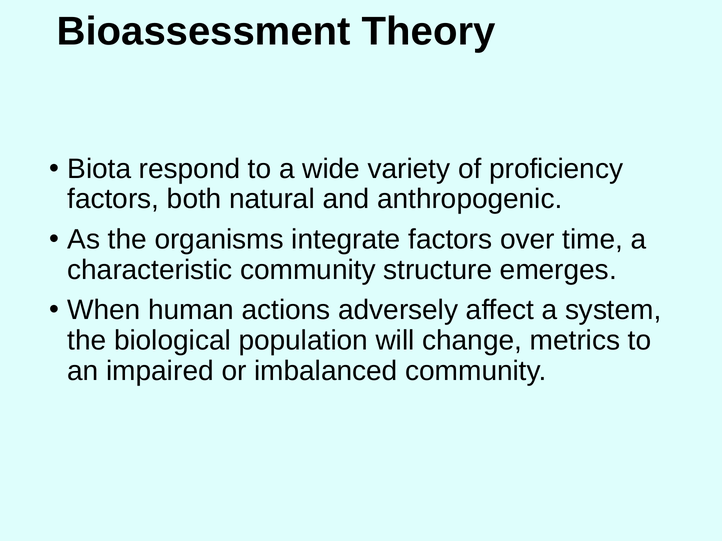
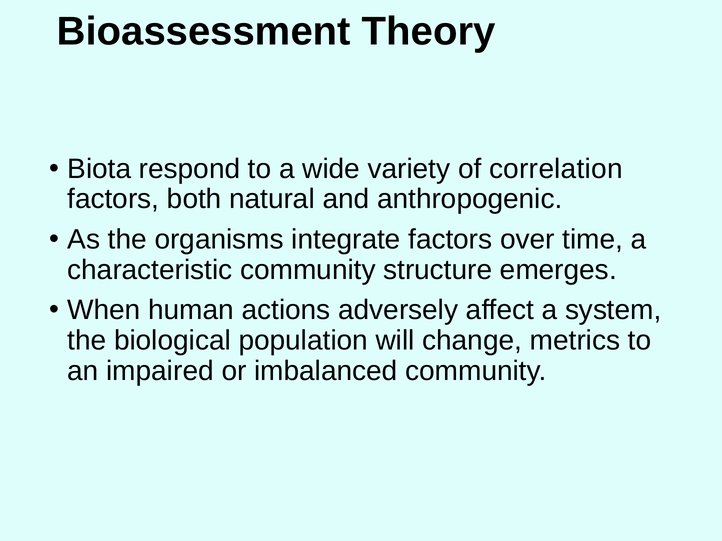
proficiency: proficiency -> correlation
